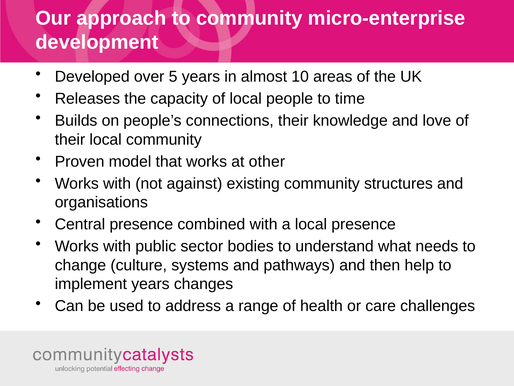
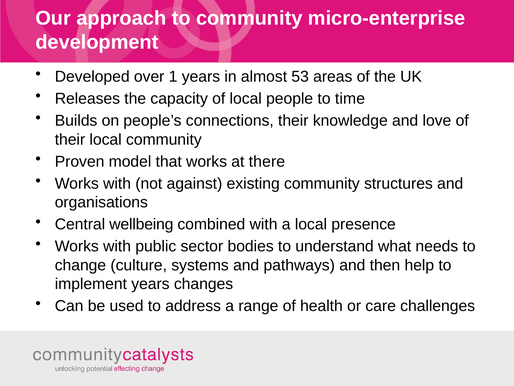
5: 5 -> 1
10: 10 -> 53
other: other -> there
Central presence: presence -> wellbeing
